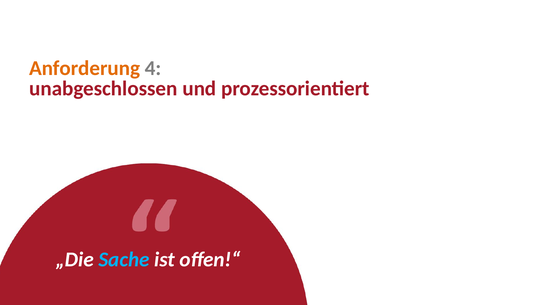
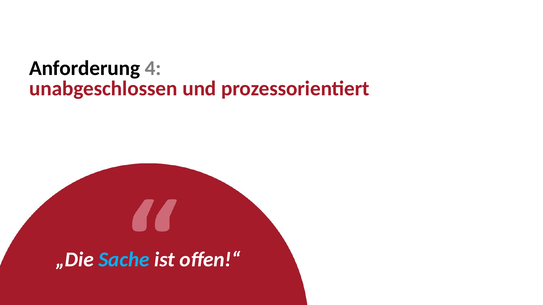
Anforderung colour: orange -> black
